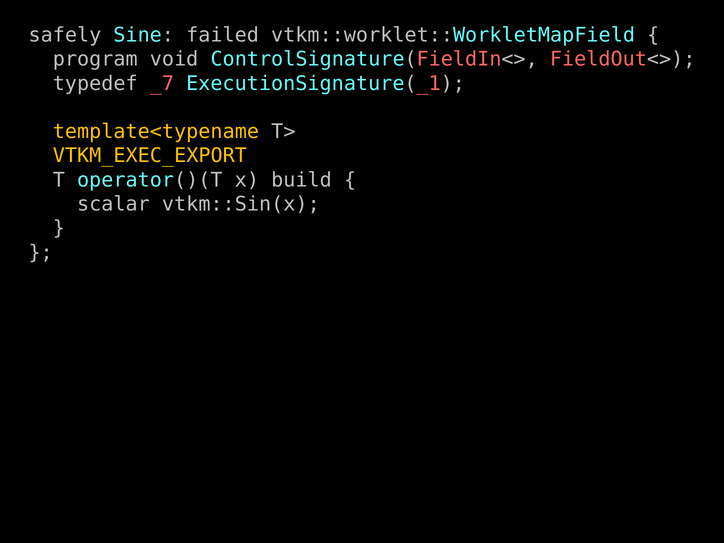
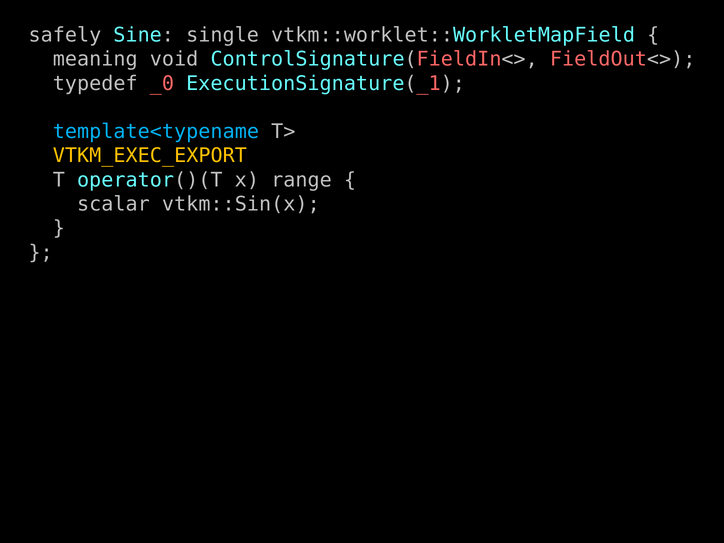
failed: failed -> single
program: program -> meaning
_7: _7 -> _0
template<typename colour: yellow -> light blue
build: build -> range
